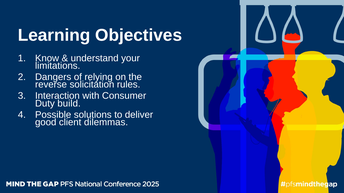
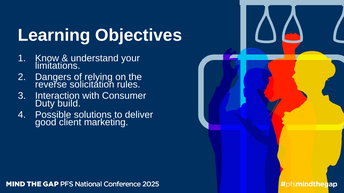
dilemmas: dilemmas -> marketing
